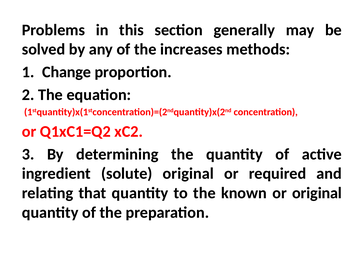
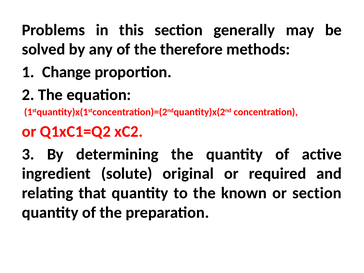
increases: increases -> therefore
or original: original -> section
